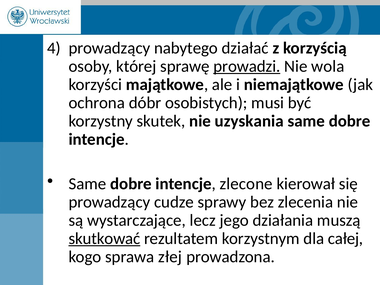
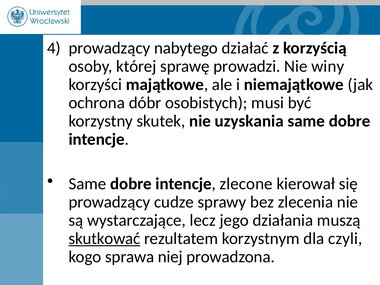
prowadzi underline: present -> none
wola: wola -> winy
całej: całej -> czyli
złej: złej -> niej
